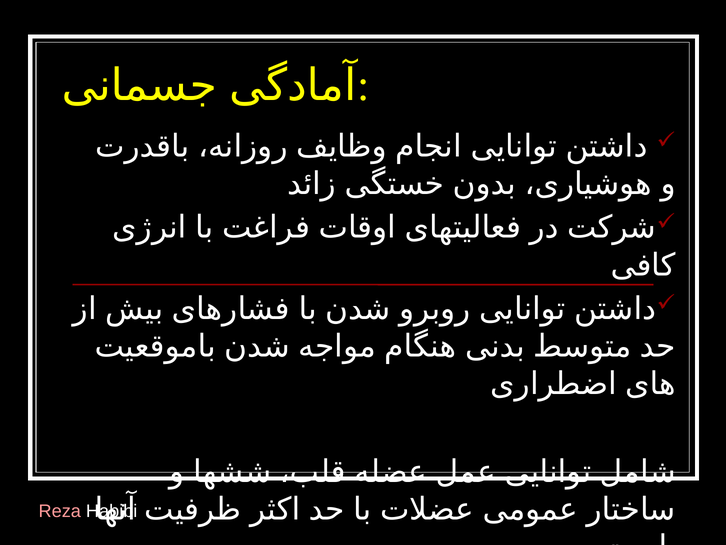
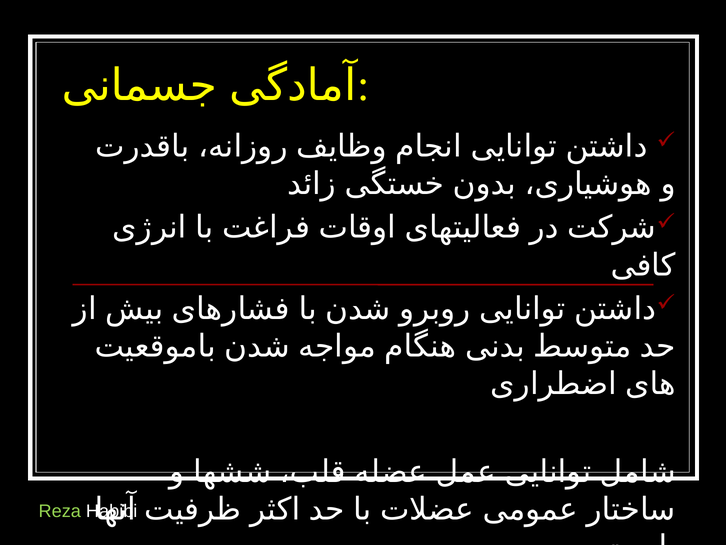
Reza colour: pink -> light green
